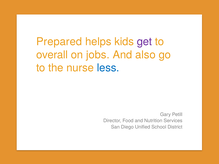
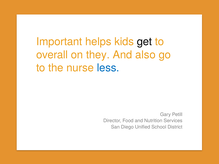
Prepared: Prepared -> Important
get colour: purple -> black
jobs: jobs -> they
